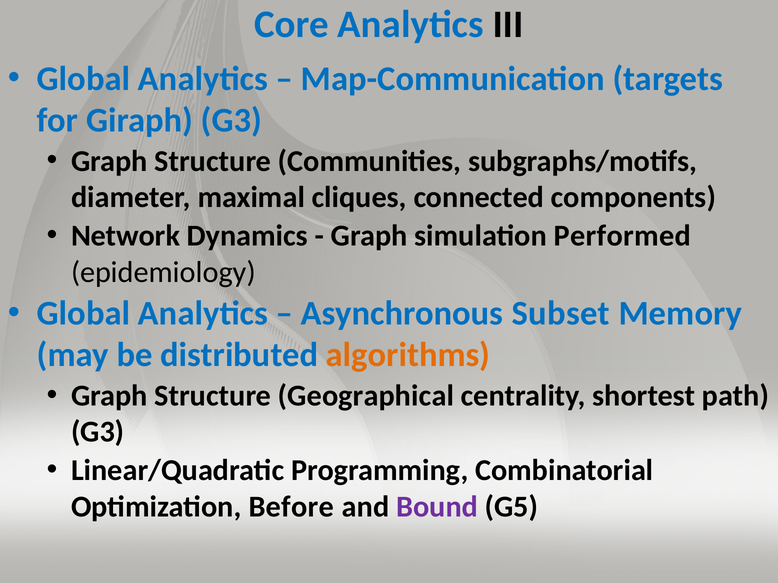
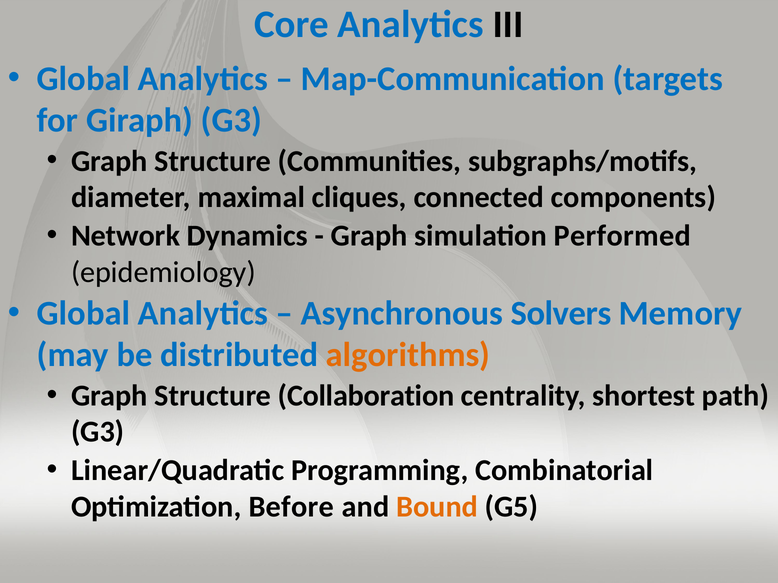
Subset: Subset -> Solvers
Geographical: Geographical -> Collaboration
Bound colour: purple -> orange
